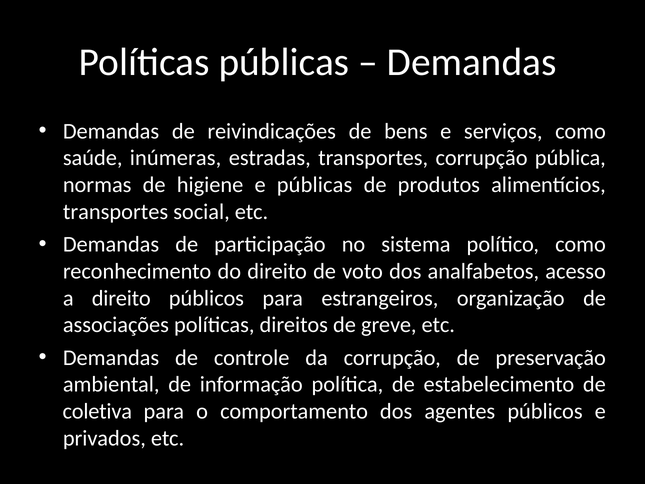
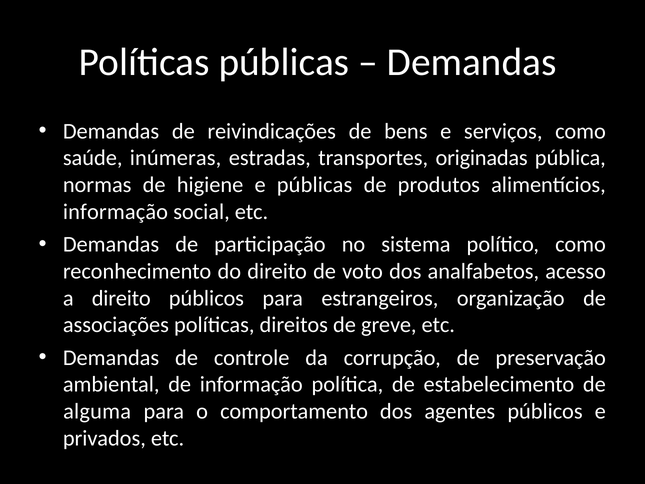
transportes corrupção: corrupção -> originadas
transportes at (116, 212): transportes -> informação
coletiva: coletiva -> alguma
